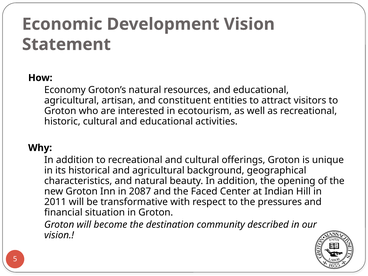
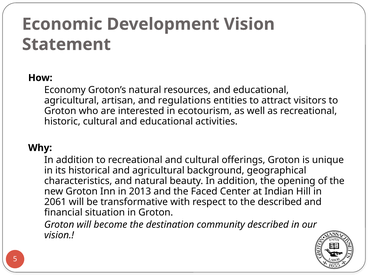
constituent: constituent -> regulations
2087: 2087 -> 2013
2011: 2011 -> 2061
the pressures: pressures -> described
